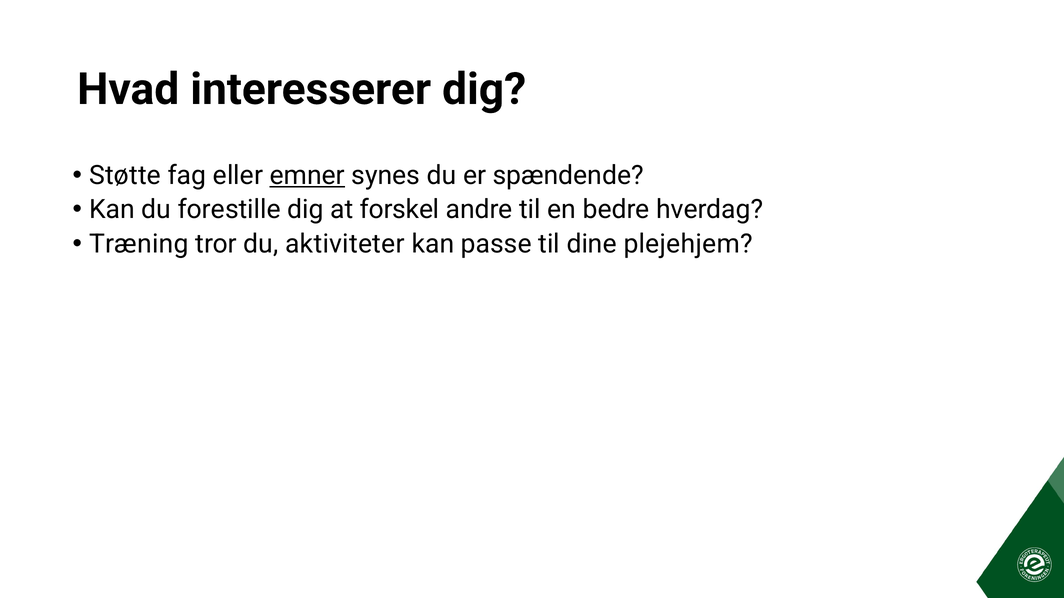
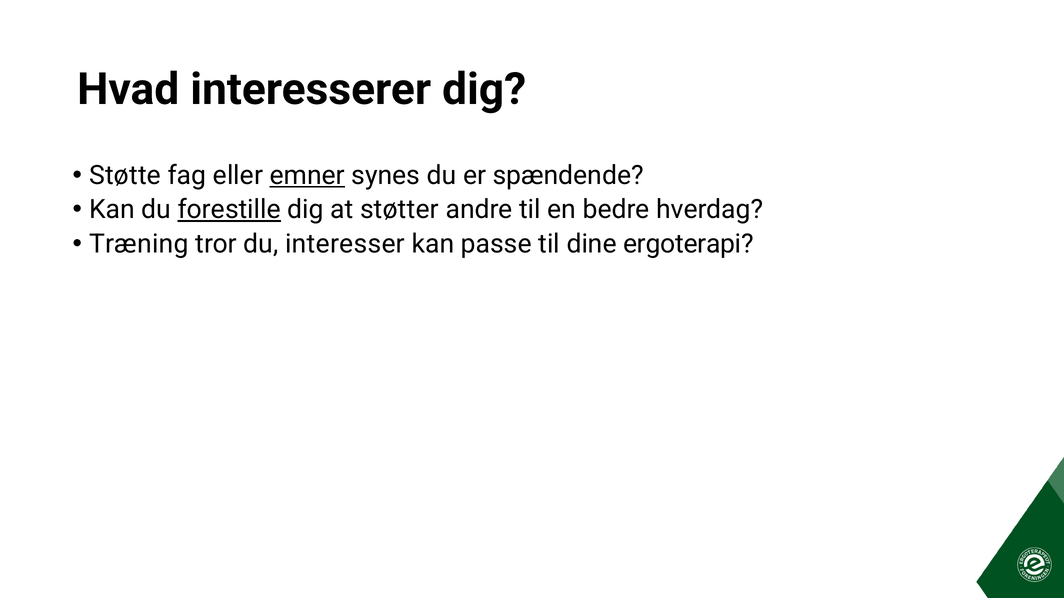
forestille underline: none -> present
forskel: forskel -> støtter
aktiviteter: aktiviteter -> interesser
plejehjem: plejehjem -> ergoterapi
